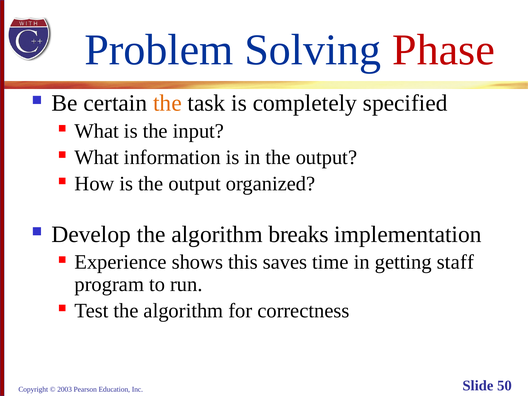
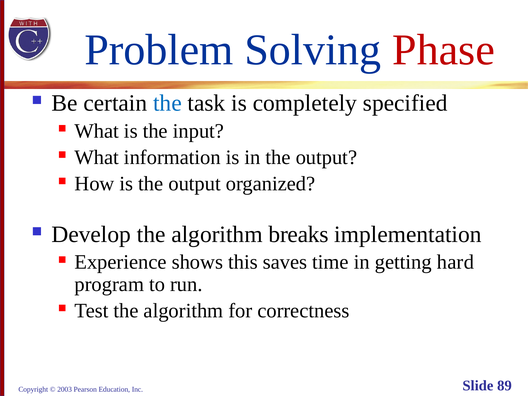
the at (167, 103) colour: orange -> blue
staff: staff -> hard
50: 50 -> 89
